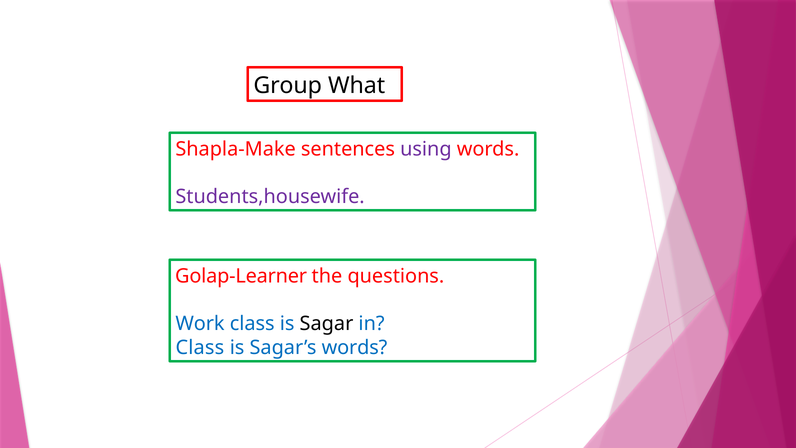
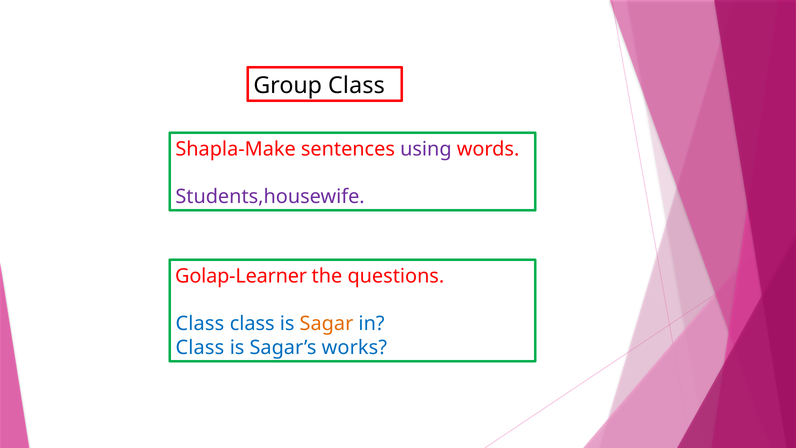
Group What: What -> Class
Work at (200, 324): Work -> Class
Sagar colour: black -> orange
Sagar’s words: words -> works
